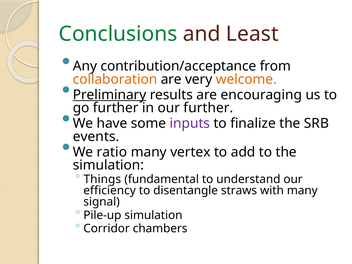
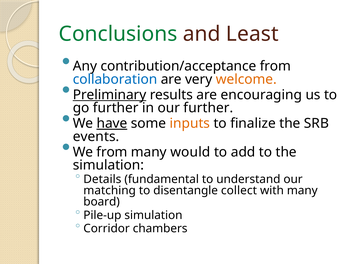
collaboration colour: orange -> blue
have underline: none -> present
inputs colour: purple -> orange
We ratio: ratio -> from
vertex: vertex -> would
Things: Things -> Details
efficiency: efficiency -> matching
straws: straws -> collect
signal: signal -> board
